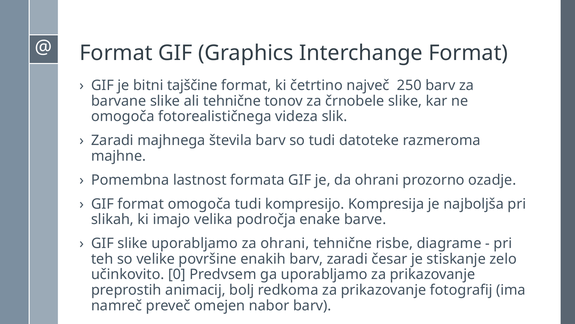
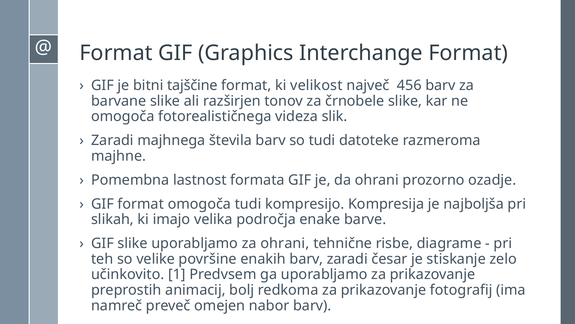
četrtino: četrtino -> velikost
250: 250 -> 456
ali tehnične: tehnične -> razširjen
0: 0 -> 1
